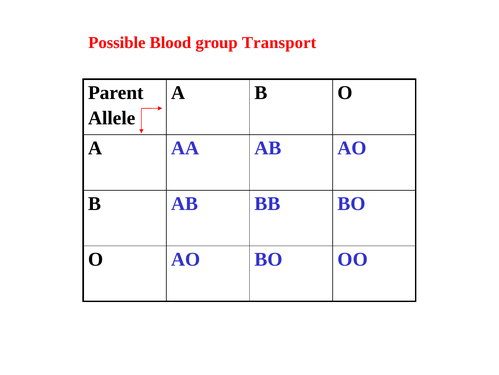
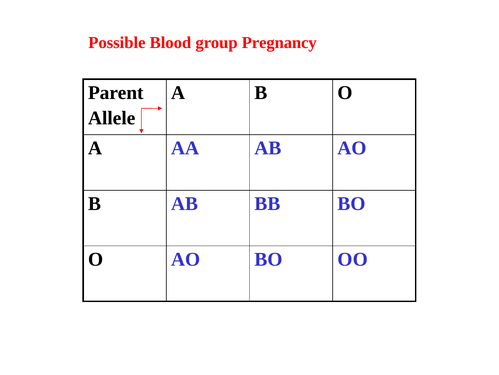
Transport: Transport -> Pregnancy
